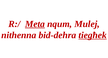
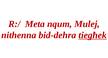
Meta underline: present -> none
